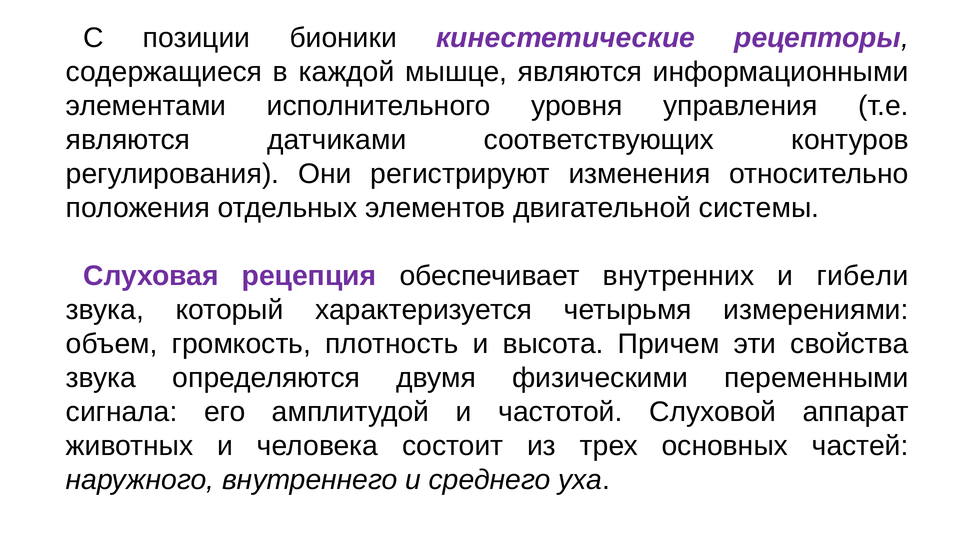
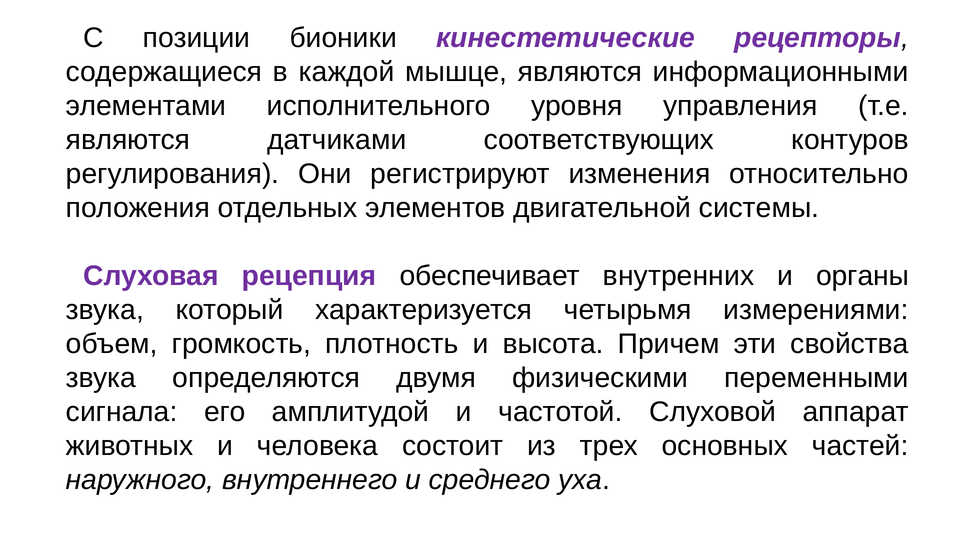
гибели: гибели -> органы
